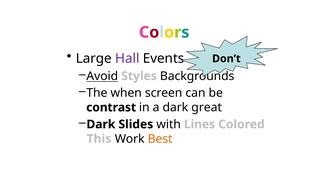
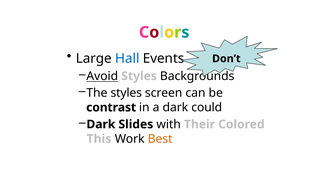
Hall colour: purple -> blue
The when: when -> styles
great: great -> could
Lines: Lines -> Their
